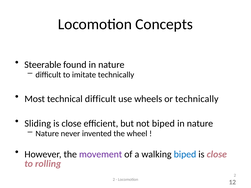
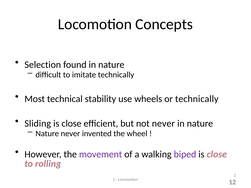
Steerable: Steerable -> Selection
technical difficult: difficult -> stability
not biped: biped -> never
biped at (185, 155) colour: blue -> purple
